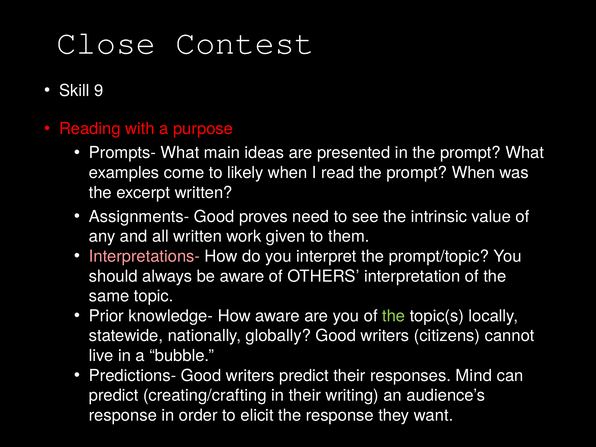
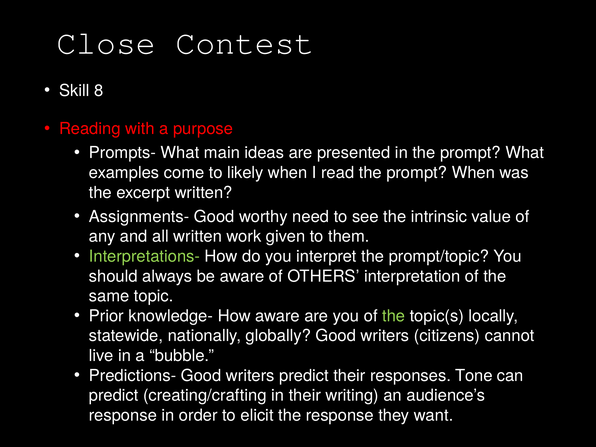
9: 9 -> 8
proves: proves -> worthy
Interpretations- colour: pink -> light green
Mind: Mind -> Tone
